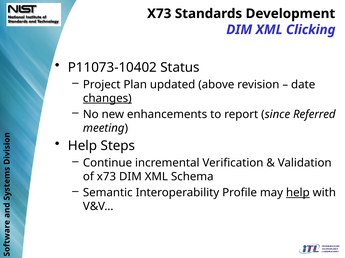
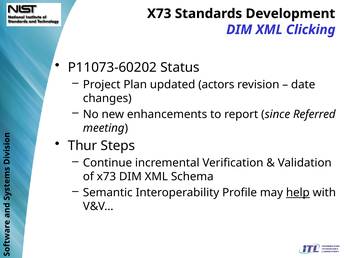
P11073-10402: P11073-10402 -> P11073-60202
above: above -> actors
changes underline: present -> none
Help at (83, 146): Help -> Thur
